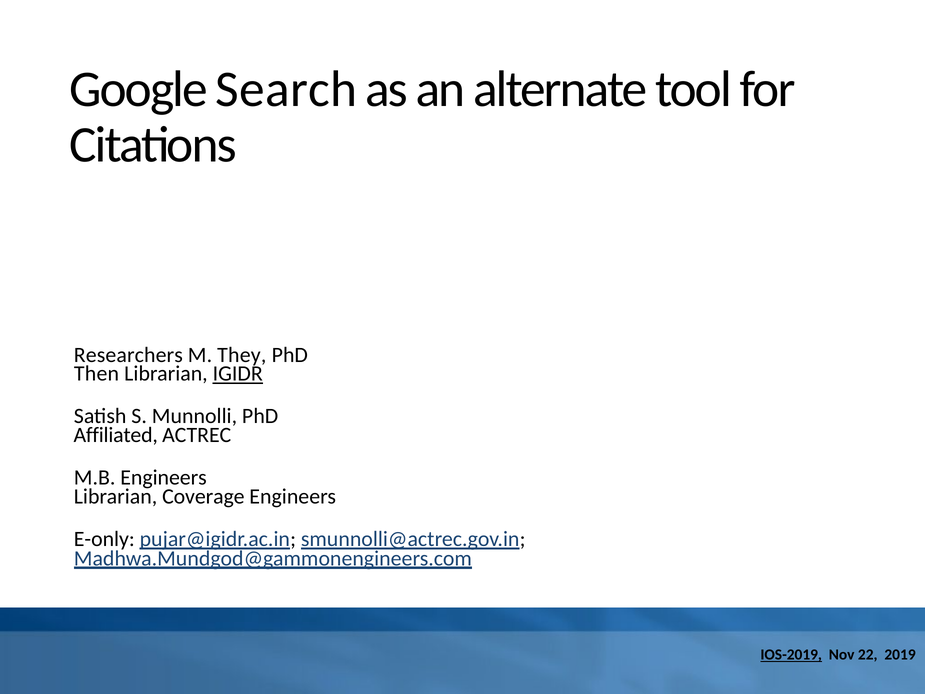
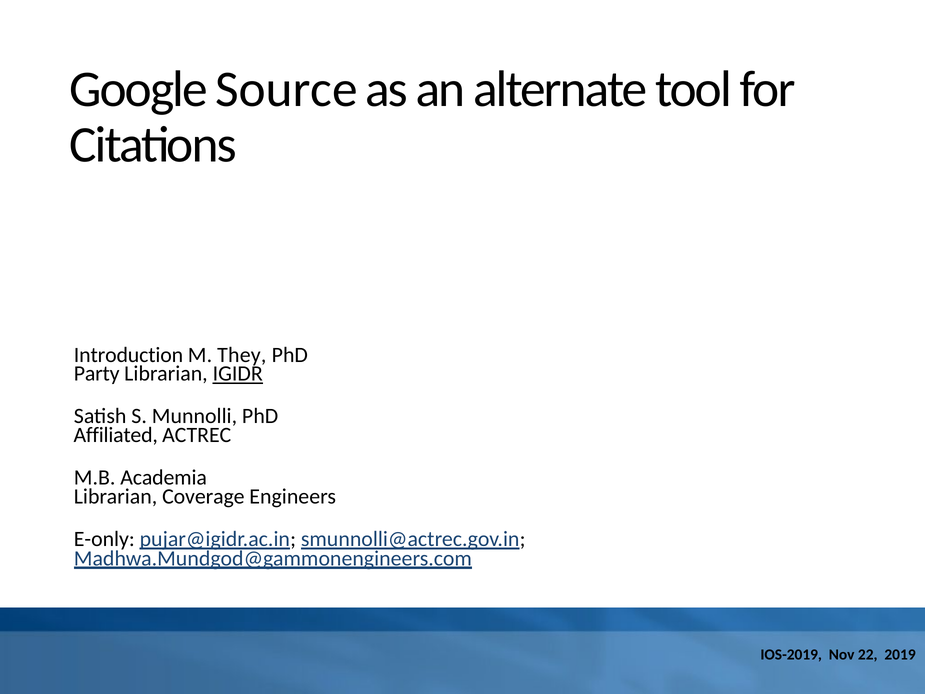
Search: Search -> Source
Researchers: Researchers -> Introduction
Then: Then -> Party
M.B Engineers: Engineers -> Academia
IOS-2019 underline: present -> none
